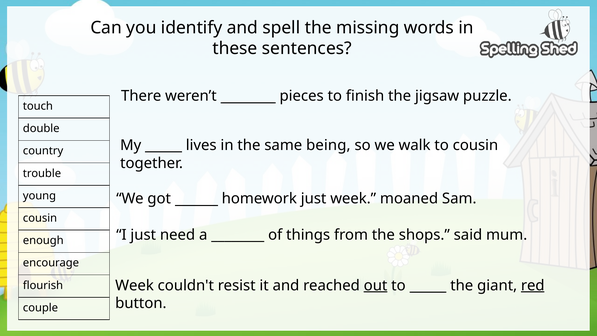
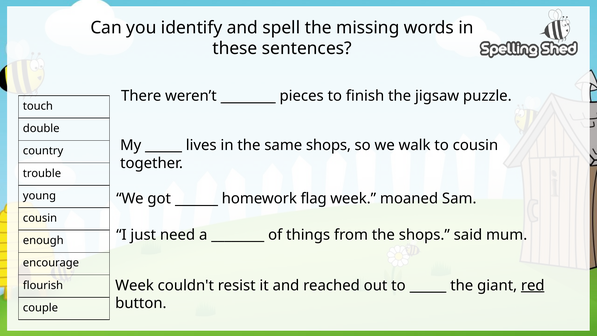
same being: being -> shops
homework just: just -> flag
out underline: present -> none
